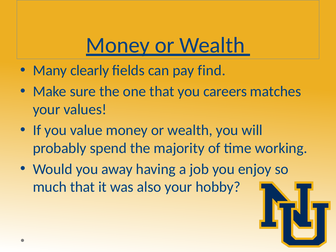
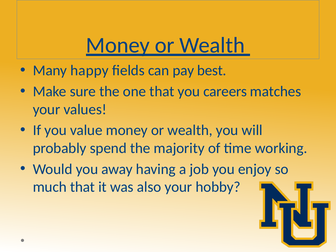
clearly: clearly -> happy
find: find -> best
